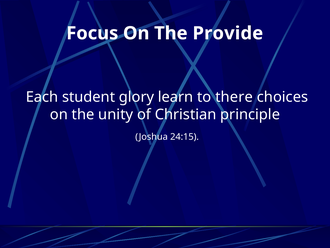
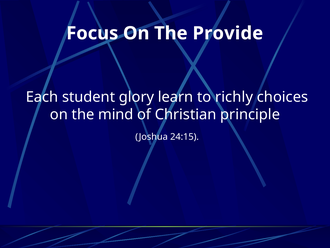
there: there -> richly
unity: unity -> mind
